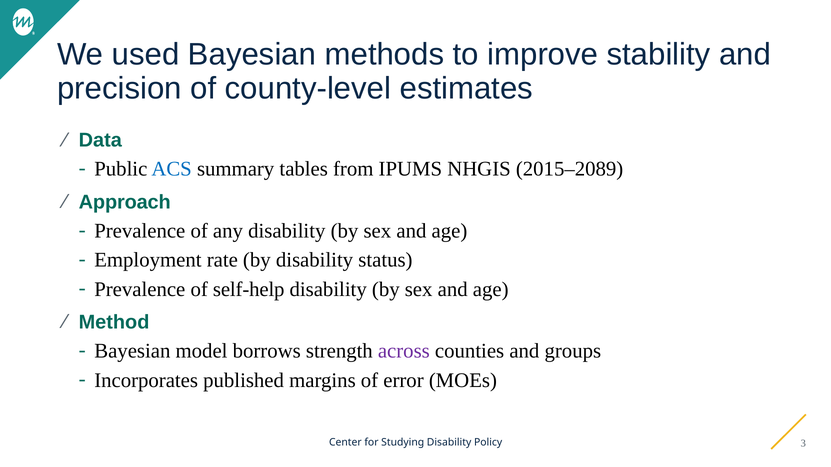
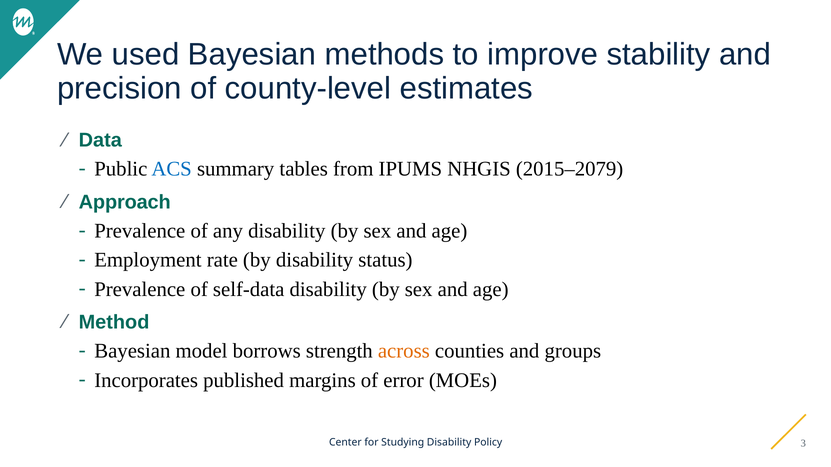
2015–2089: 2015–2089 -> 2015–2079
self-help: self-help -> self-data
across colour: purple -> orange
